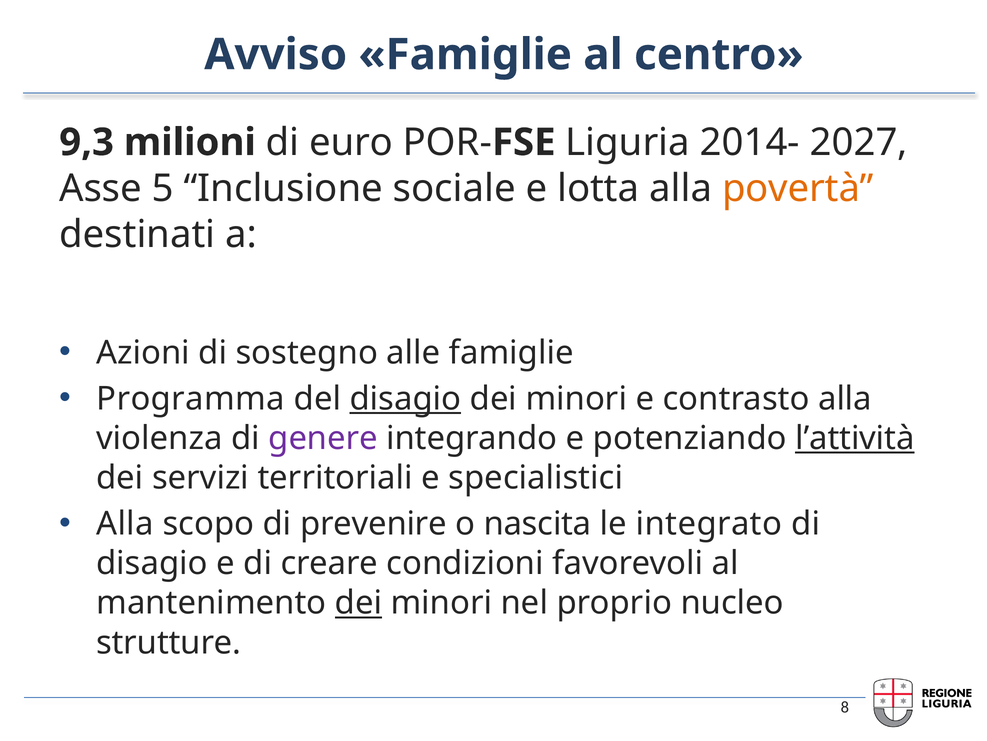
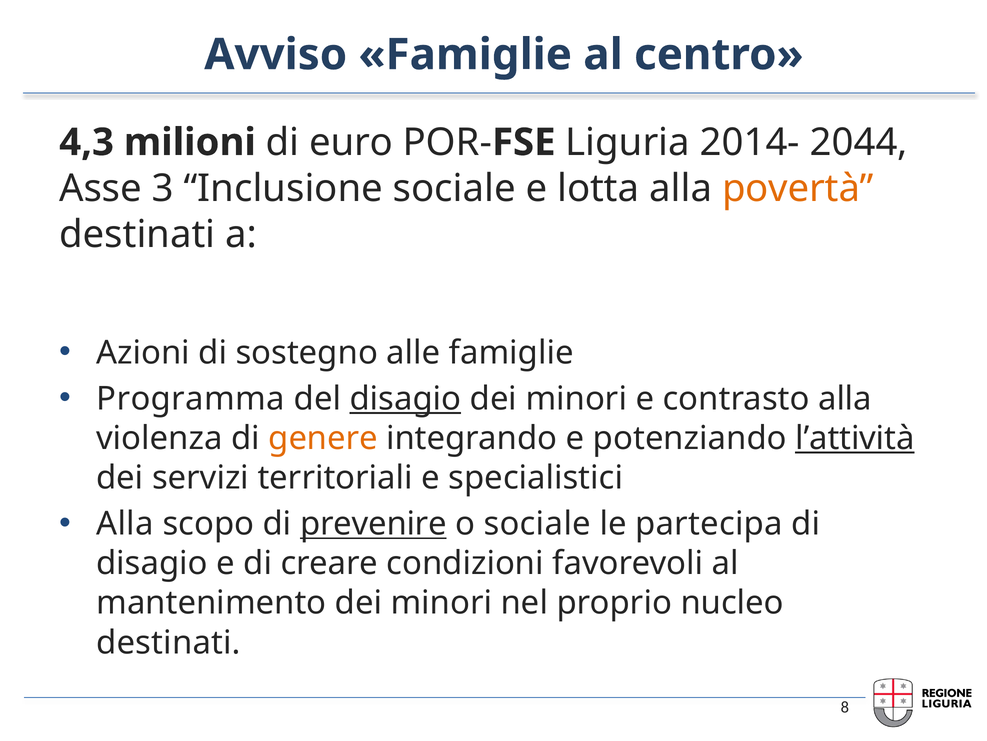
9,3: 9,3 -> 4,3
2027: 2027 -> 2044
5: 5 -> 3
genere colour: purple -> orange
prevenire underline: none -> present
o nascita: nascita -> sociale
integrato: integrato -> partecipa
dei at (359, 603) underline: present -> none
strutture at (169, 642): strutture -> destinati
